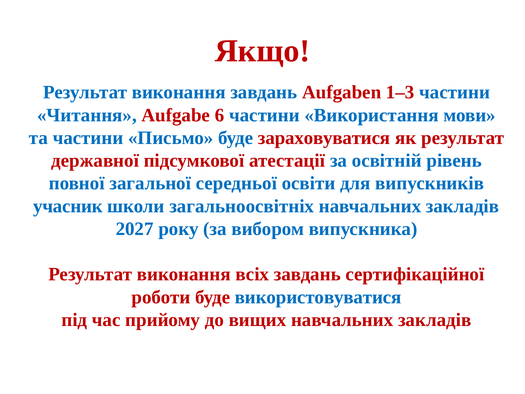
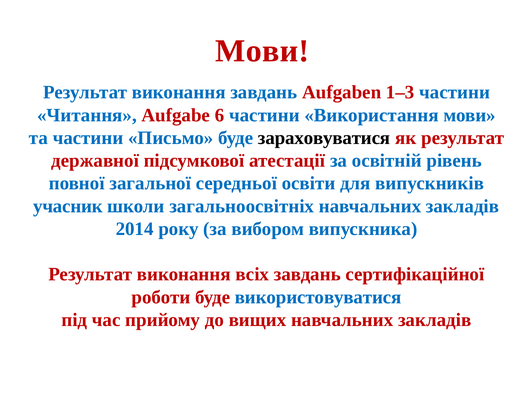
Якщо at (262, 51): Якщо -> Мови
зараховуватися colour: red -> black
2027: 2027 -> 2014
